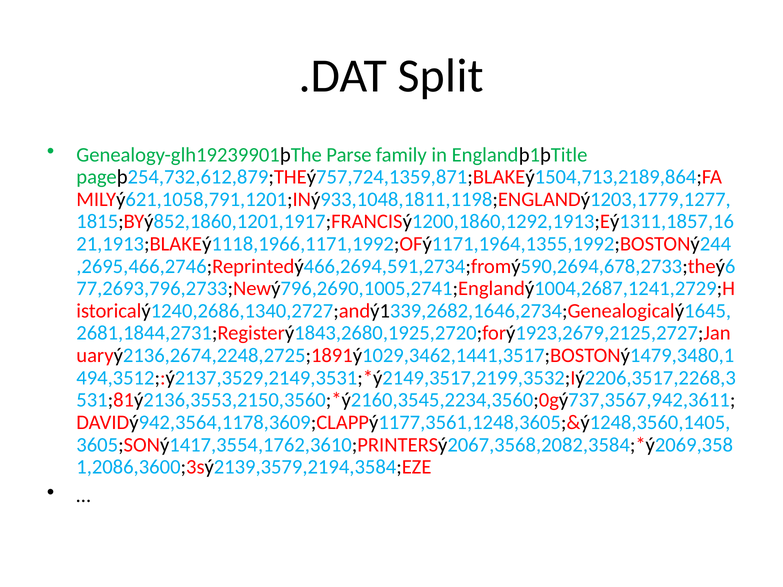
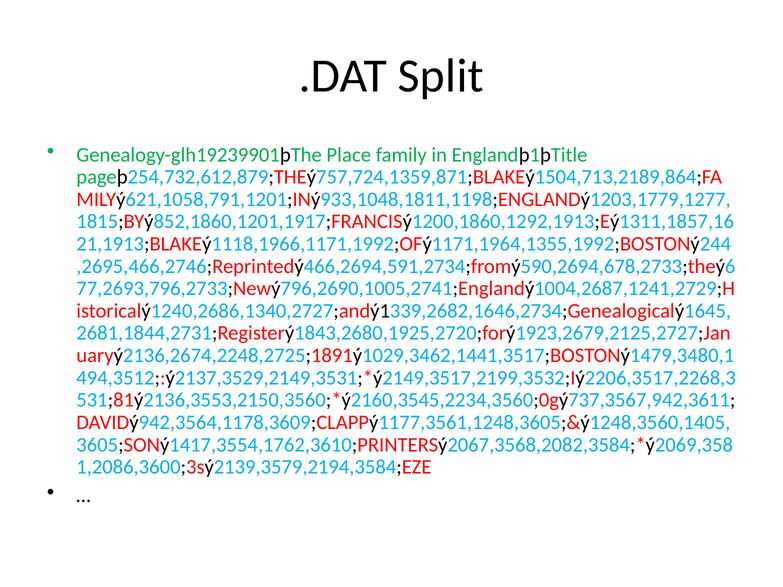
Parse: Parse -> Place
